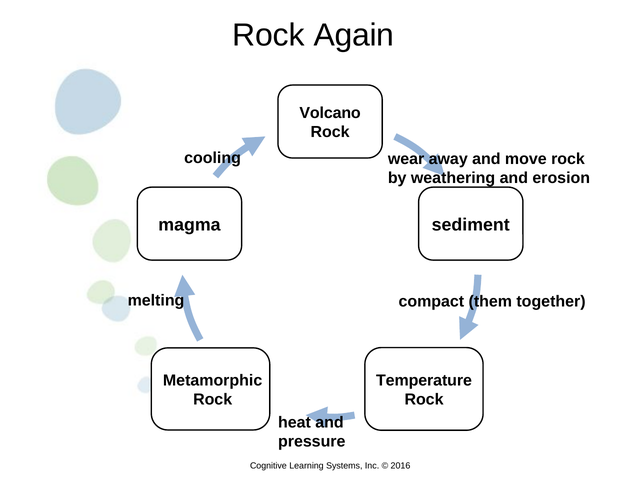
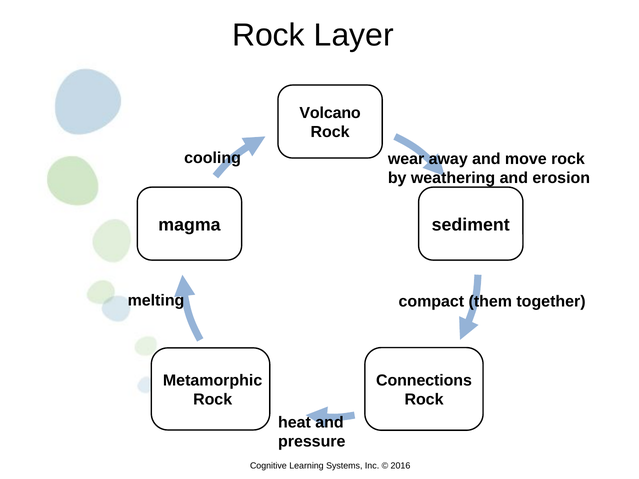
Again: Again -> Layer
Temperature: Temperature -> Connections
